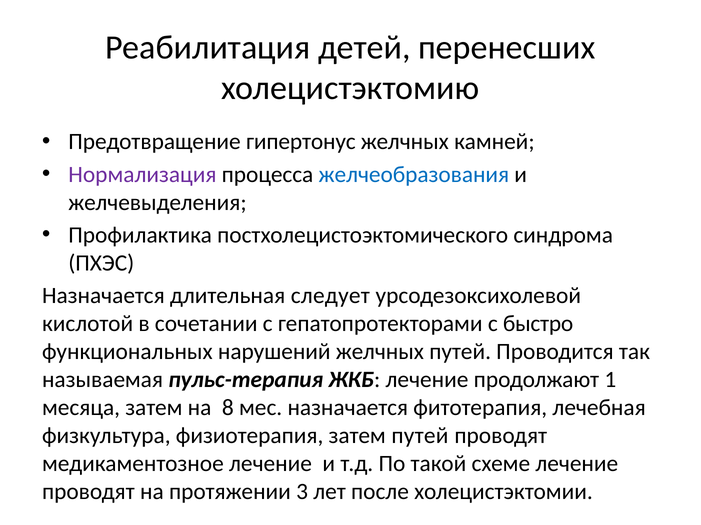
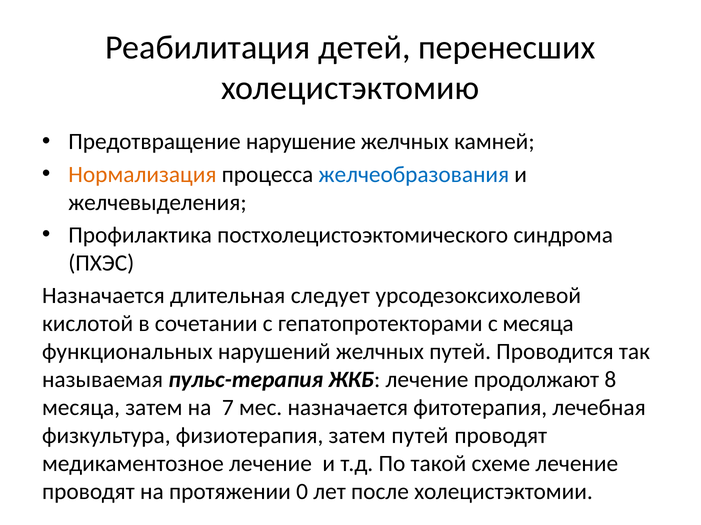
гипертонус: гипертонус -> нарушение
Нормализация colour: purple -> orange
с быстро: быстро -> месяца
1: 1 -> 8
8: 8 -> 7
3: 3 -> 0
